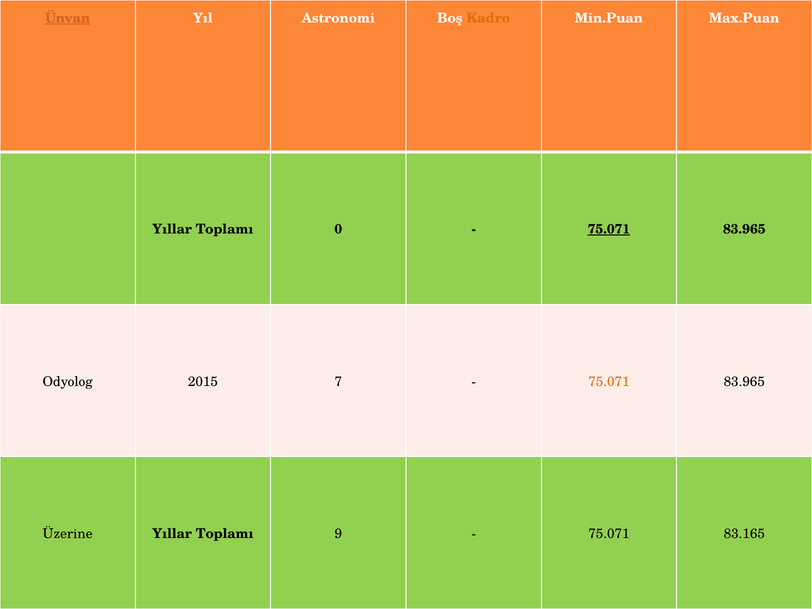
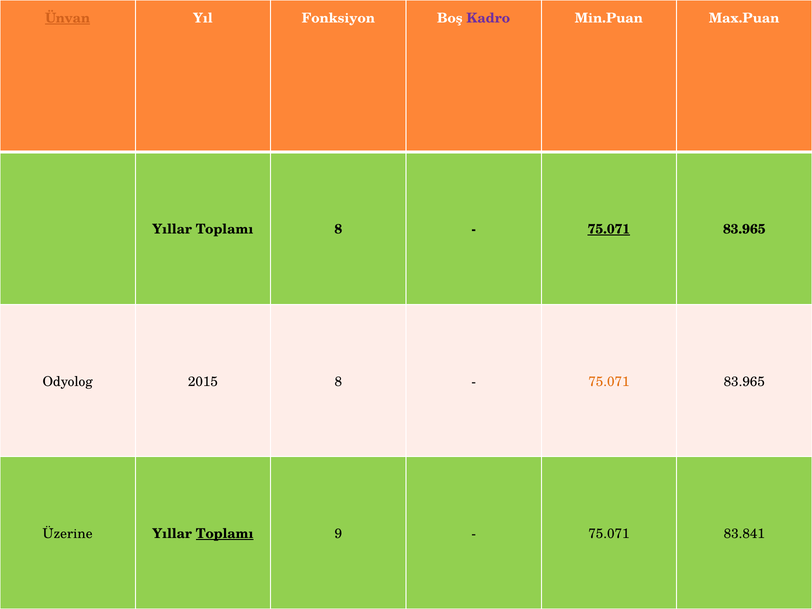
Astronomi: Astronomi -> Fonksiyon
Kadro colour: orange -> purple
Toplamı 0: 0 -> 8
2015 7: 7 -> 8
Toplamı at (225, 534) underline: none -> present
83.165: 83.165 -> 83.841
